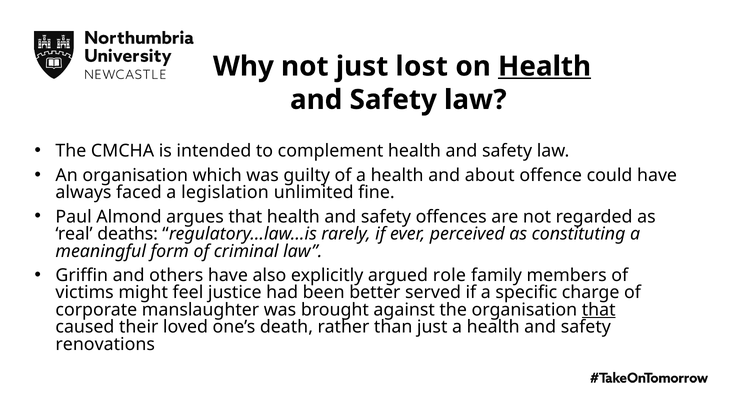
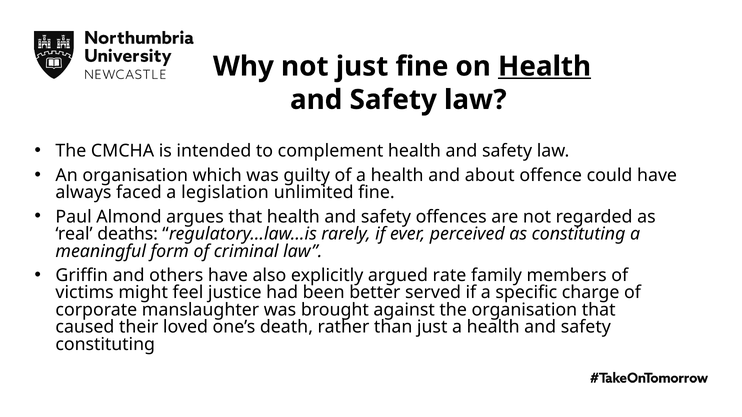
just lost: lost -> fine
role: role -> rate
that at (599, 310) underline: present -> none
renovations at (105, 345): renovations -> constituting
